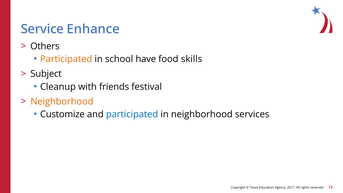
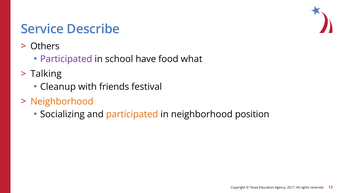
Enhance: Enhance -> Describe
Participated at (66, 59) colour: orange -> purple
skills: skills -> what
Subject: Subject -> Talking
Customize: Customize -> Socializing
participated at (132, 114) colour: blue -> orange
services: services -> position
